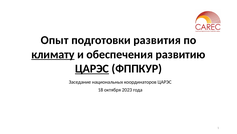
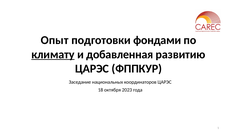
развития: развития -> фондами
обеспечения: обеспечения -> добавленная
ЦАРЭС at (92, 68) underline: present -> none
